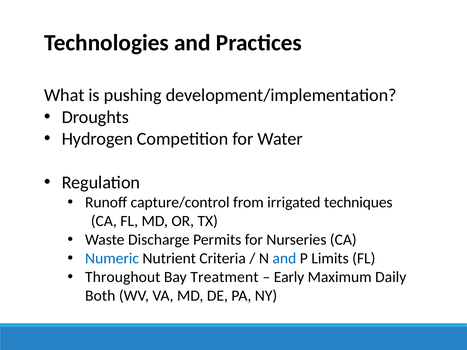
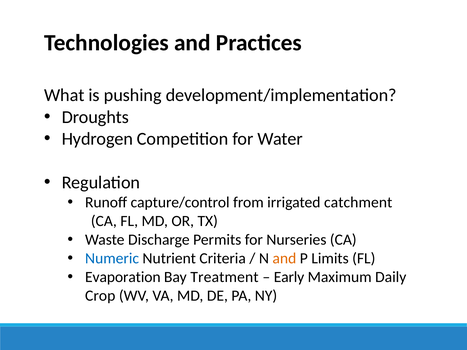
techniques: techniques -> catchment
and at (284, 259) colour: blue -> orange
Throughout: Throughout -> Evaporation
Both: Both -> Crop
